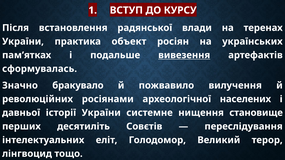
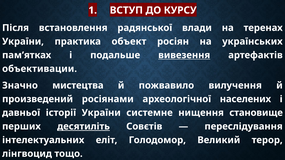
сформувалась: сформувалась -> объективации
бракувало: бракувало -> мистецтва
революційних: революційних -> произведений
десятиліть underline: none -> present
